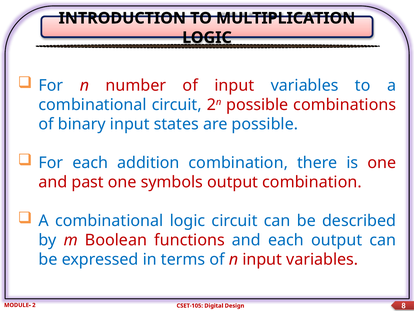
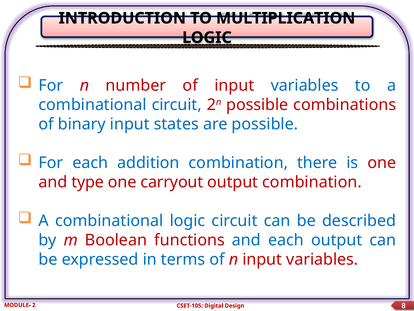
past: past -> type
symbols: symbols -> carryout
